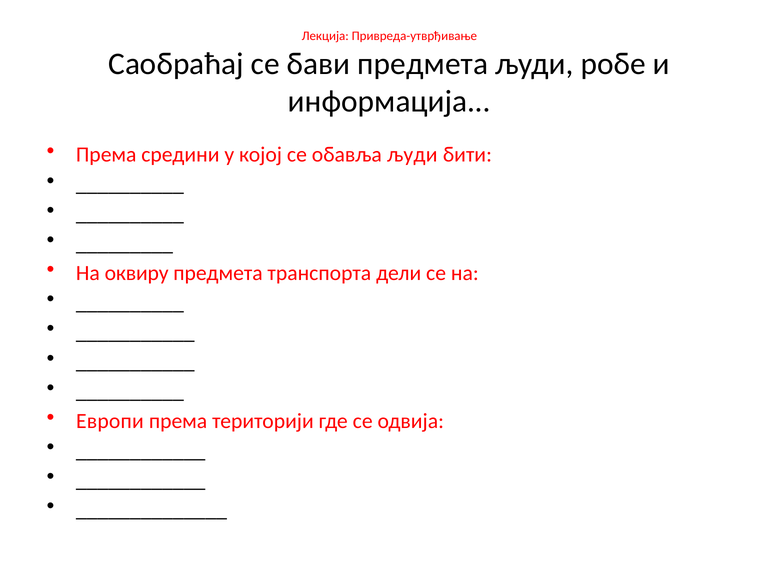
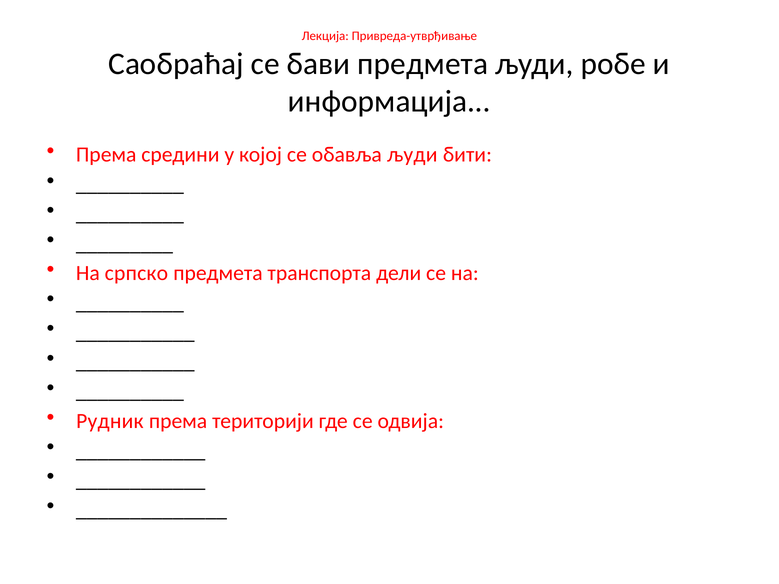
оквиру: оквиру -> српско
Европи: Европи -> Рудник
